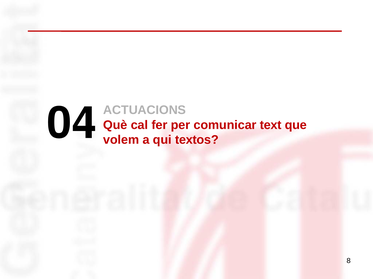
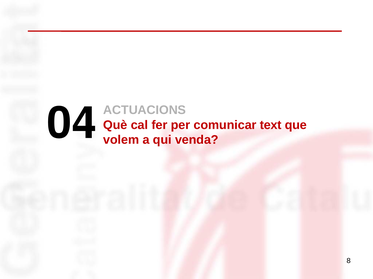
textos: textos -> venda
